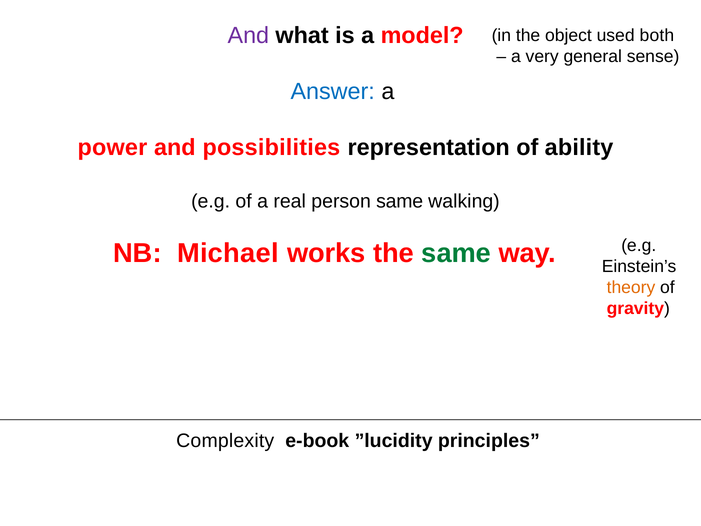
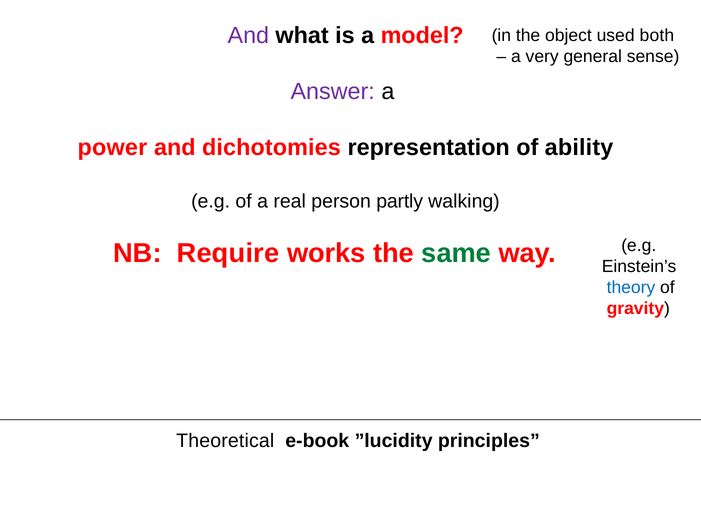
Answer colour: blue -> purple
possibilities: possibilities -> dichotomies
person same: same -> partly
Michael: Michael -> Require
theory colour: orange -> blue
Complexity: Complexity -> Theoretical
